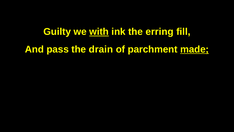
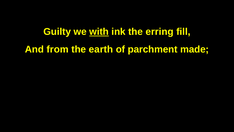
pass: pass -> from
drain: drain -> earth
made underline: present -> none
